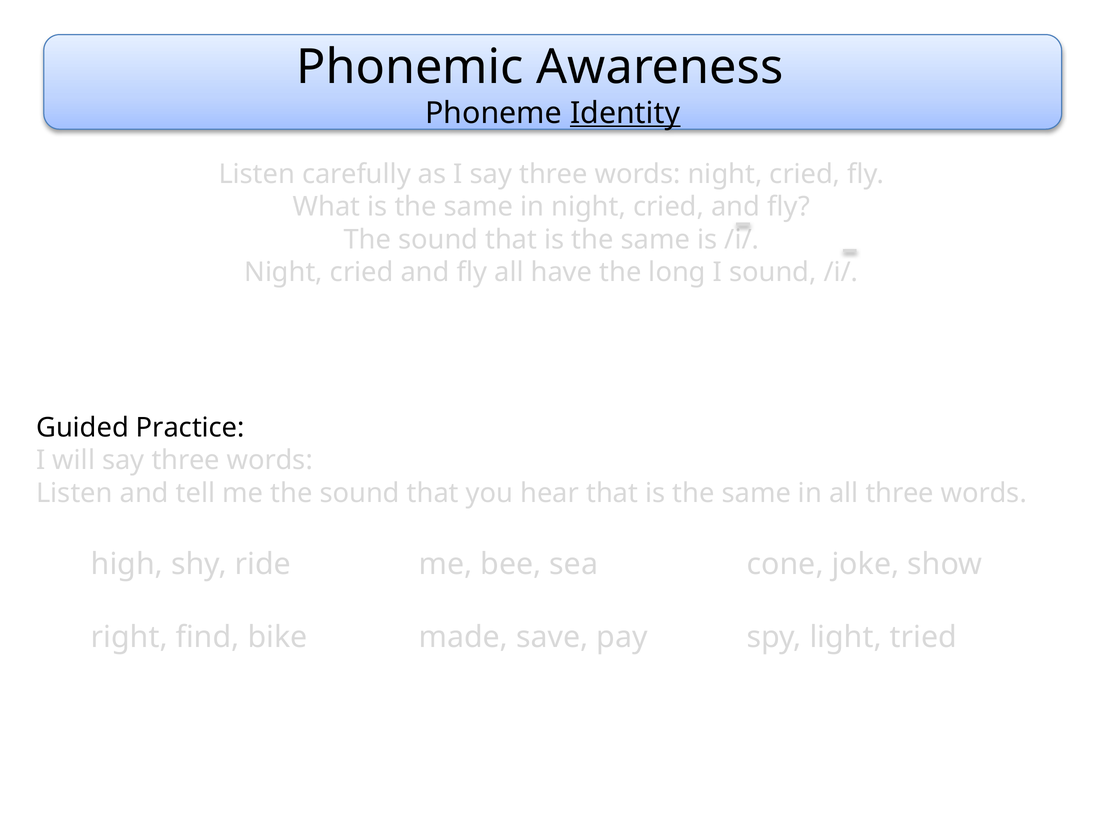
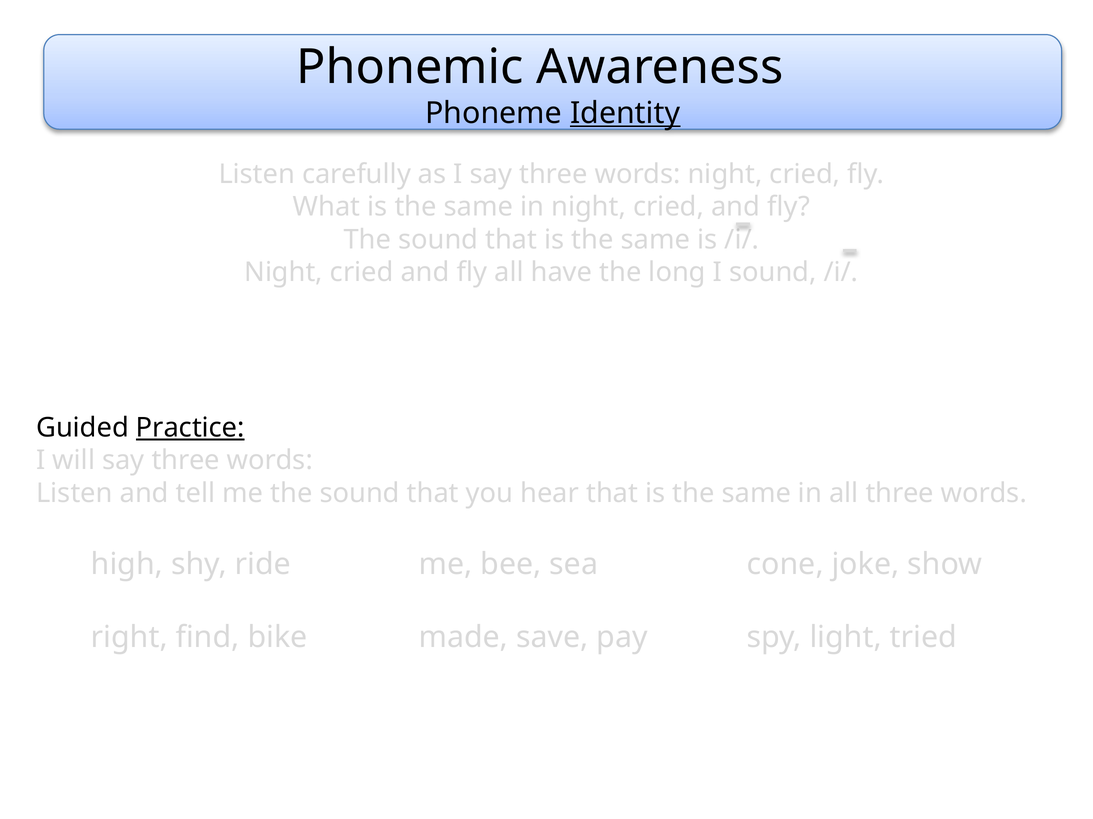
Practice underline: none -> present
